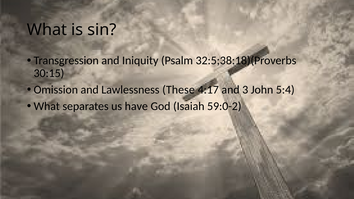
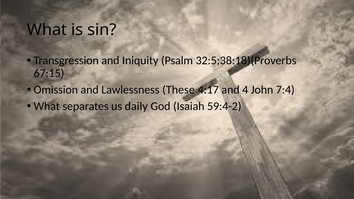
30:15: 30:15 -> 67:15
3: 3 -> 4
5:4: 5:4 -> 7:4
have: have -> daily
59:0-2: 59:0-2 -> 59:4-2
